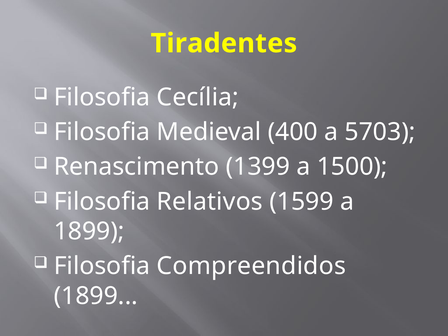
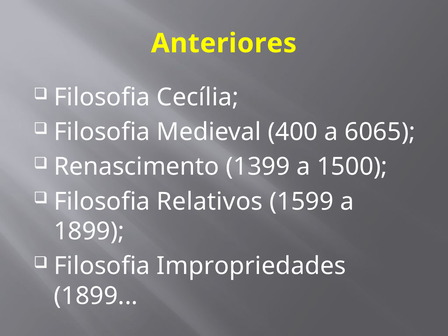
Tiradentes: Tiradentes -> Anteriores
5703: 5703 -> 6065
Compreendidos: Compreendidos -> Impropriedades
